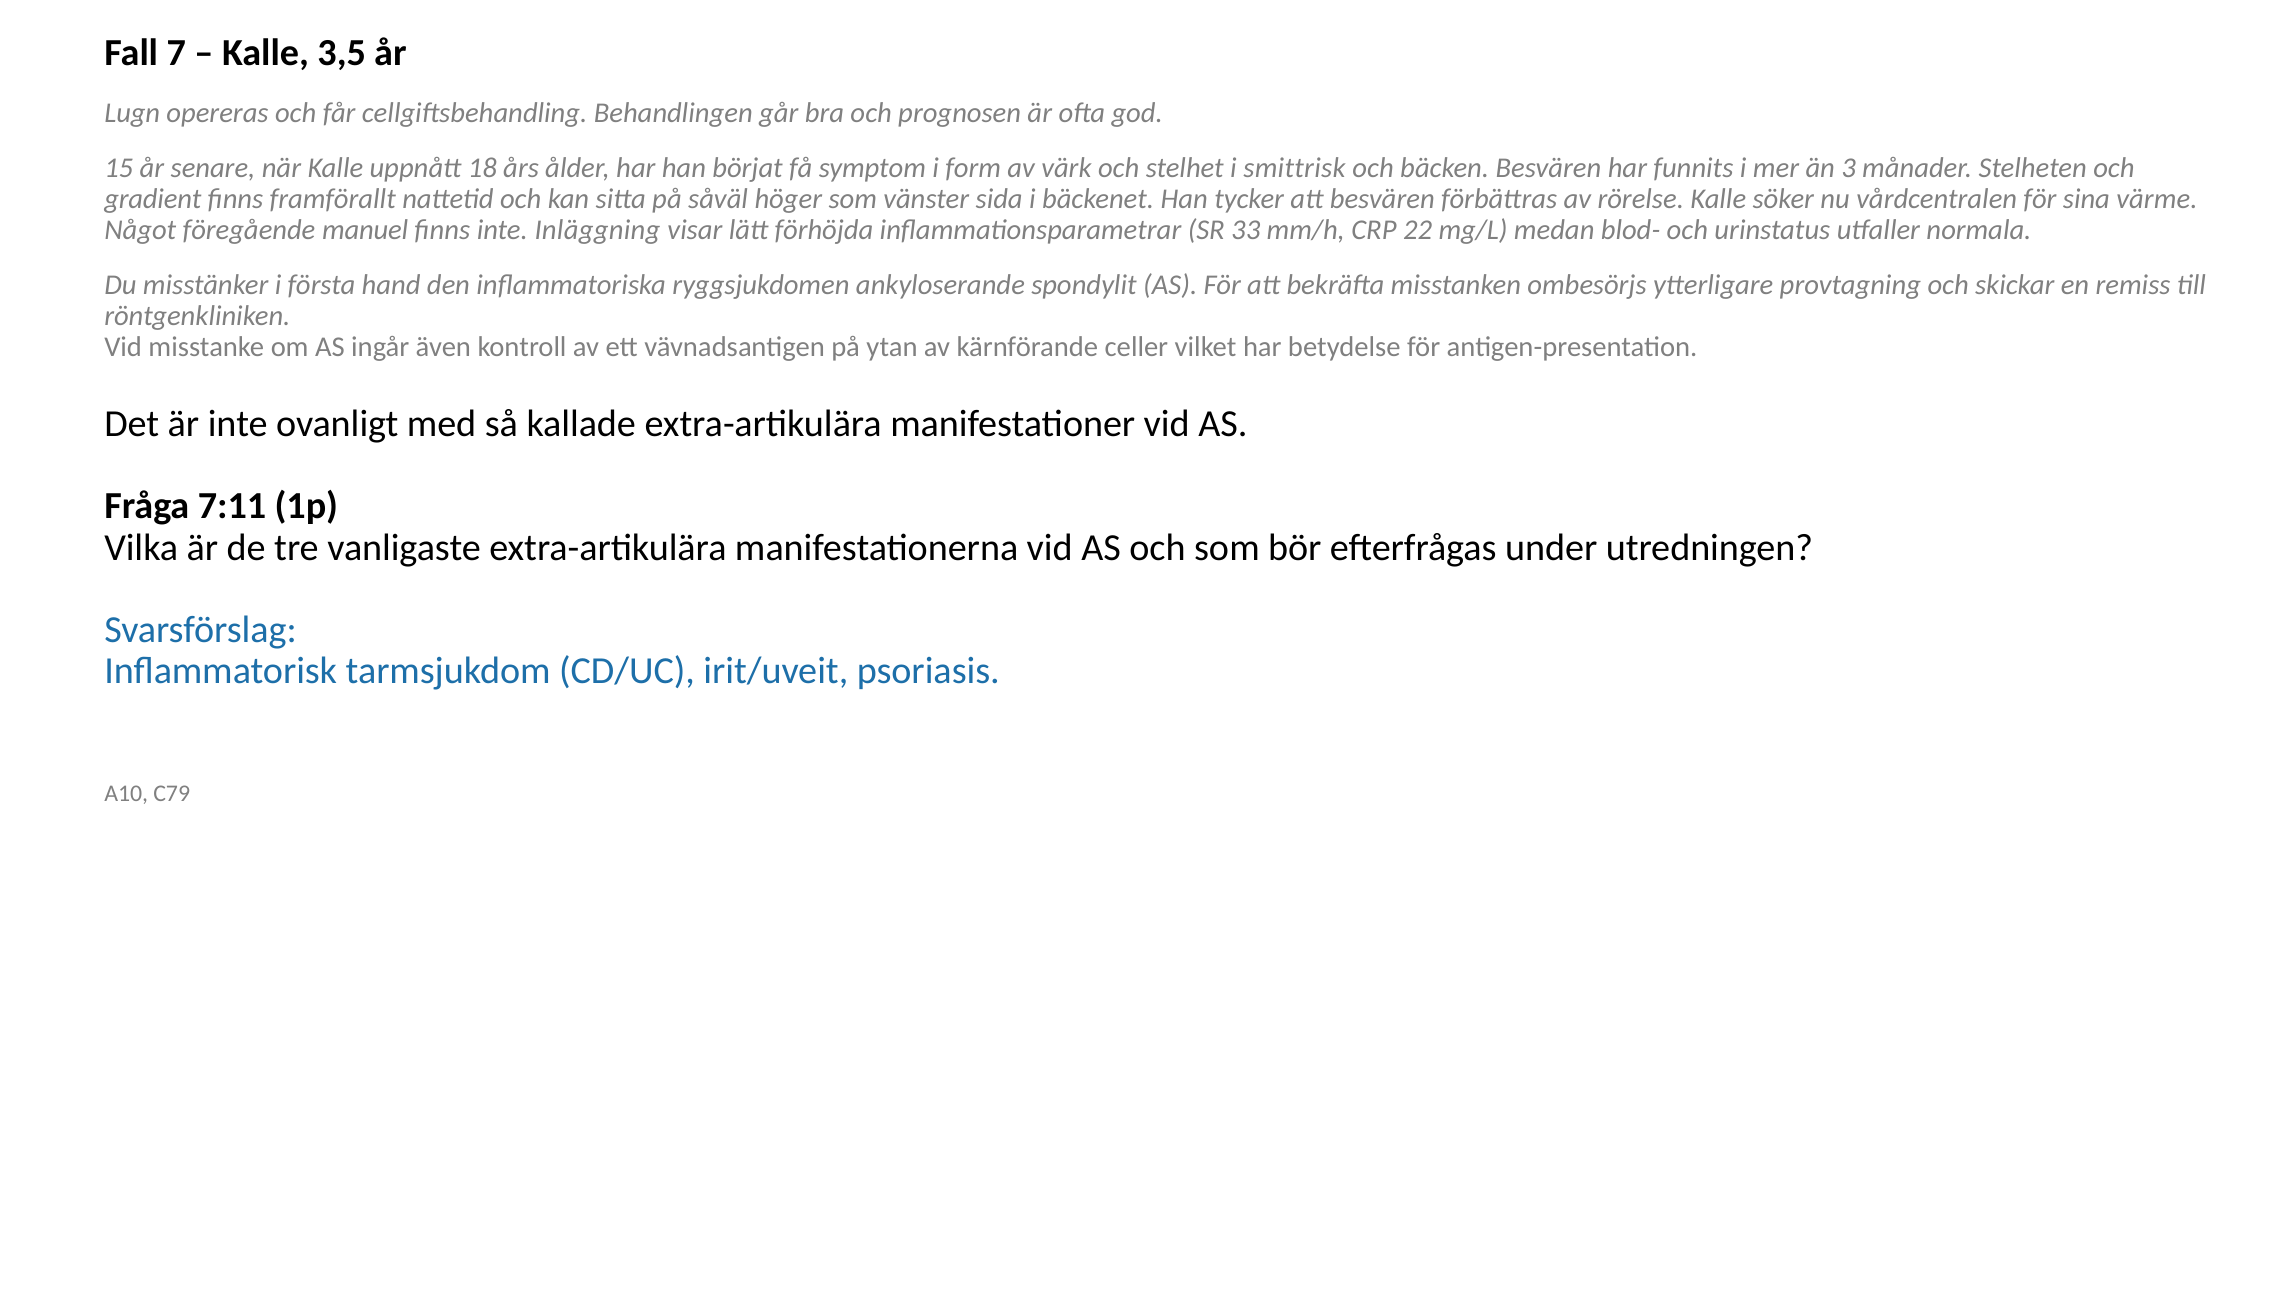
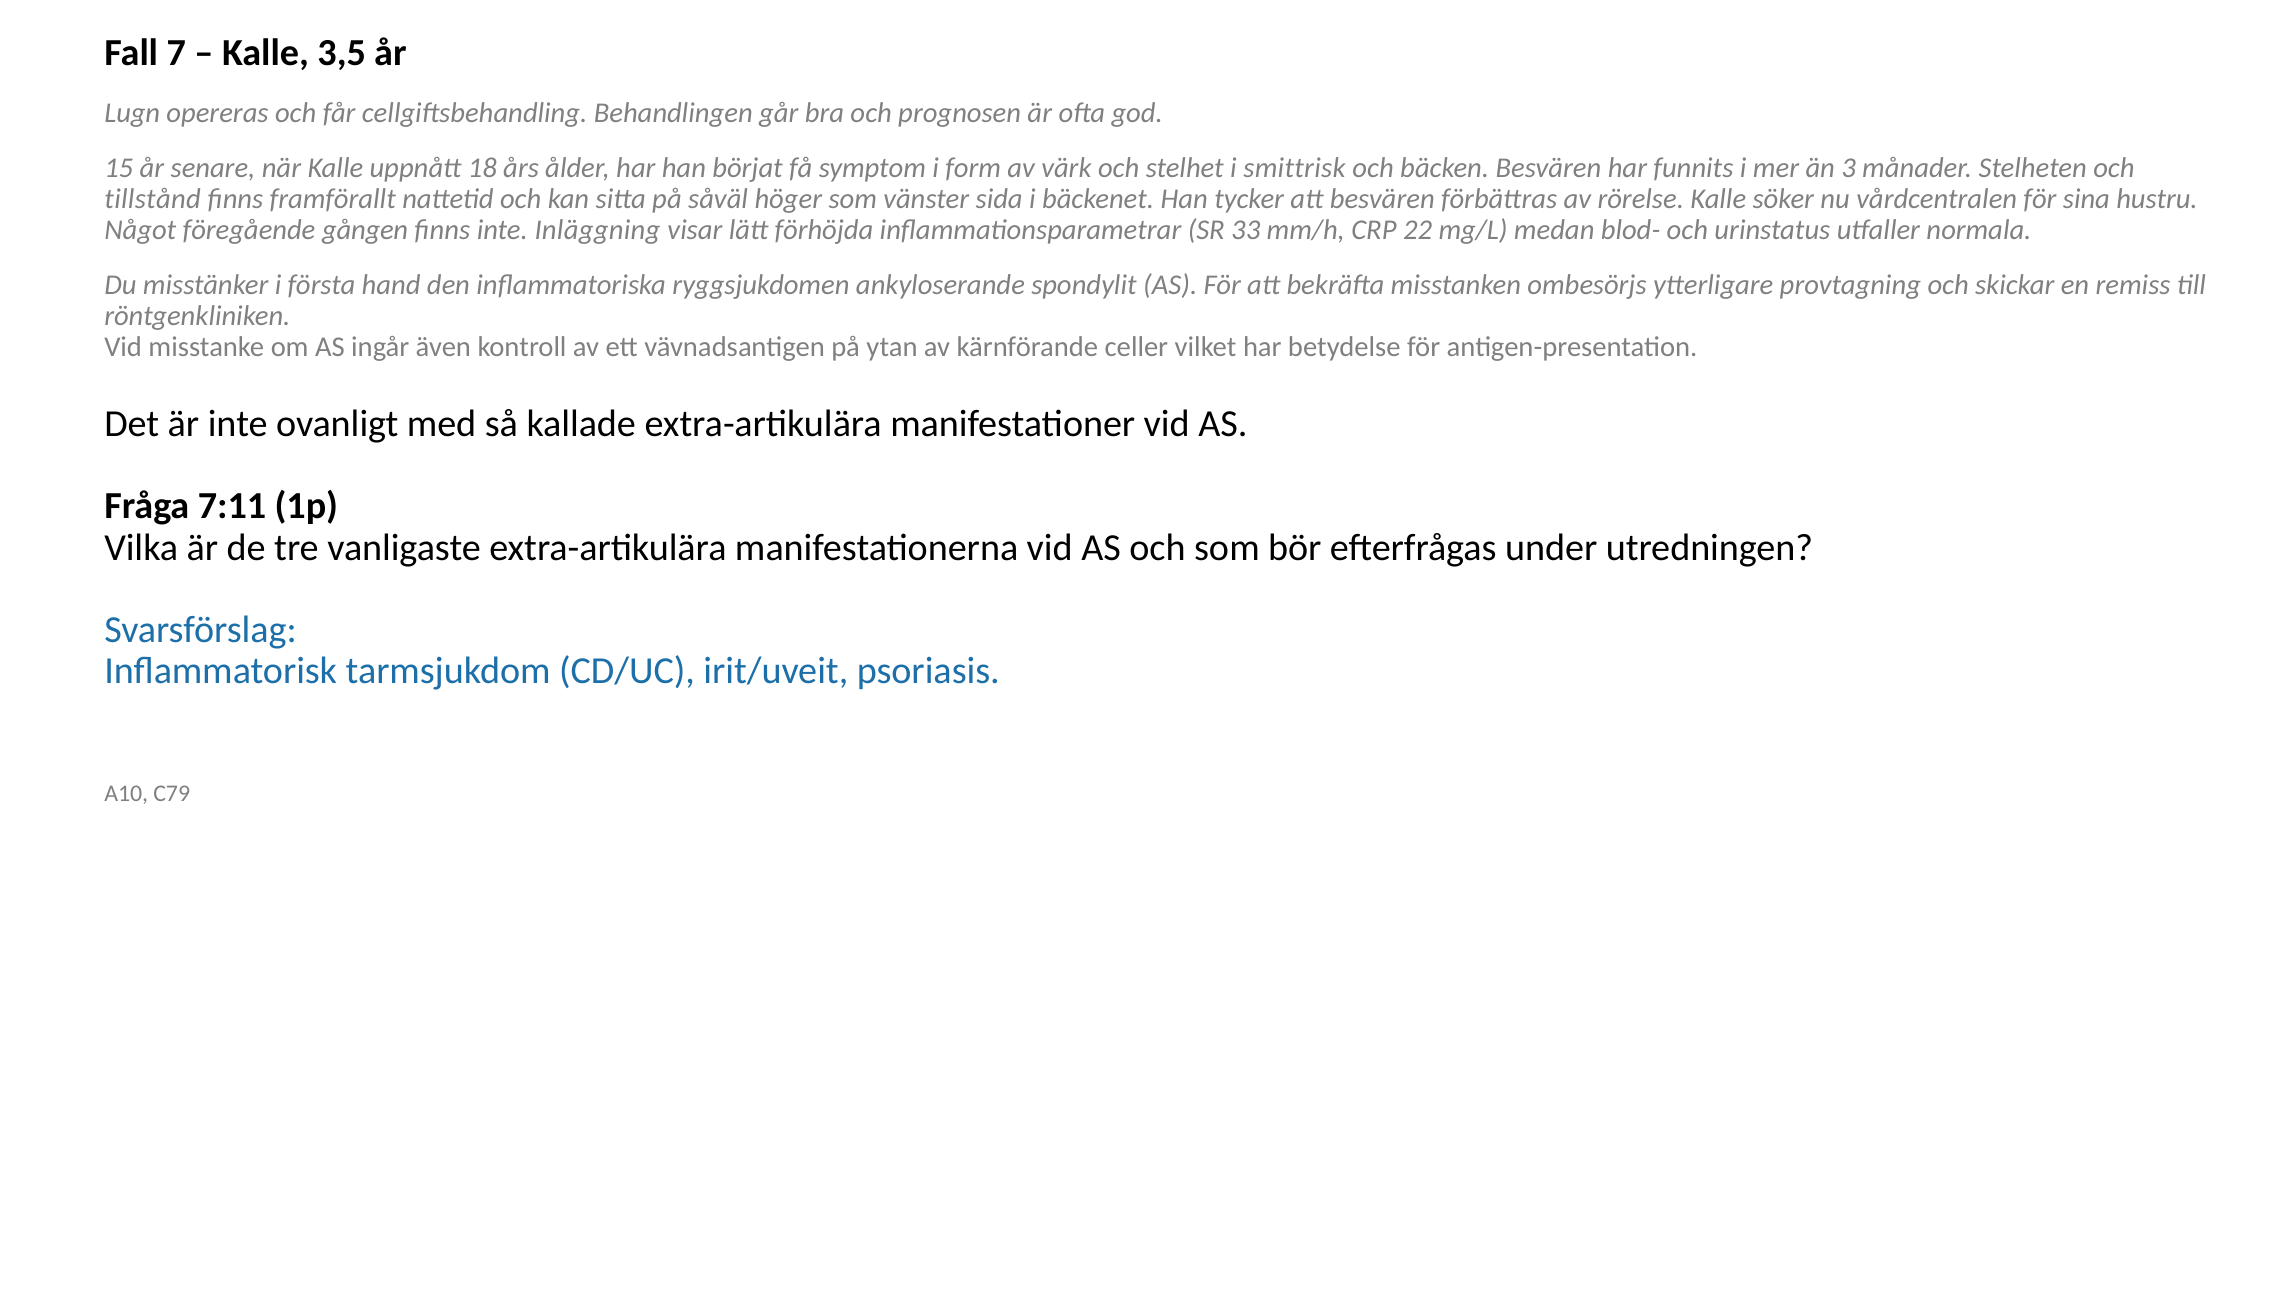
gradient: gradient -> tillstånd
värme: värme -> hustru
manuel: manuel -> gången
